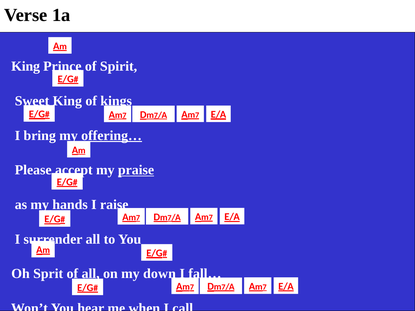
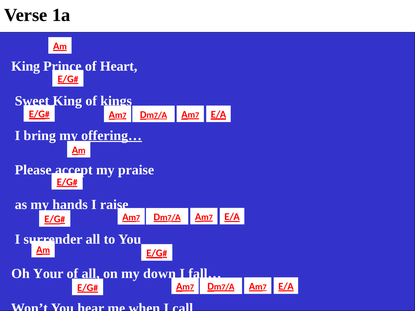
Spirit: Spirit -> Heart
praise underline: present -> none
Sprit: Sprit -> Your
